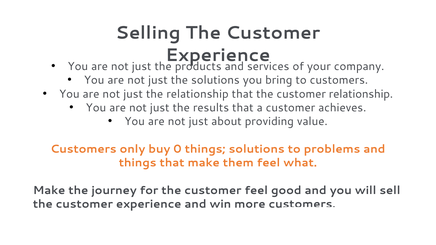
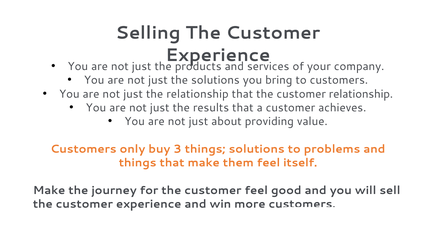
0: 0 -> 3
what: what -> itself
